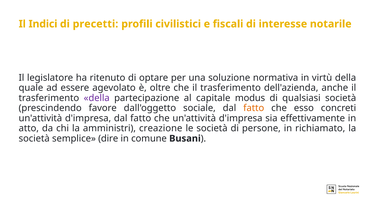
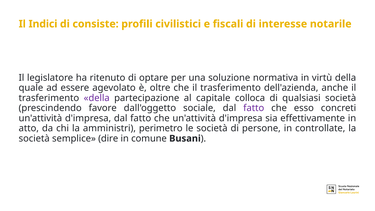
precetti: precetti -> consiste
modus: modus -> colloca
fatto at (254, 108) colour: orange -> purple
creazione: creazione -> perimetro
richiamato: richiamato -> controllate
